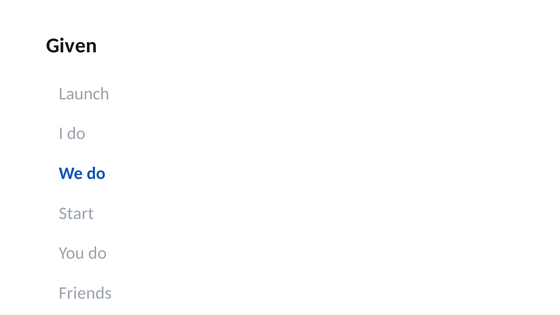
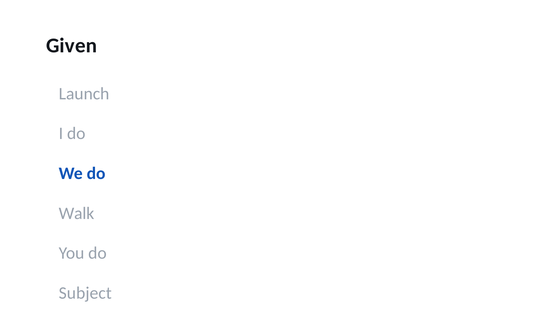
Start: Start -> Walk
Friends: Friends -> Subject
